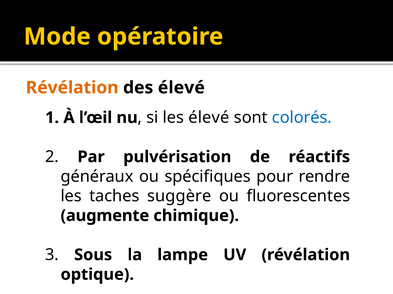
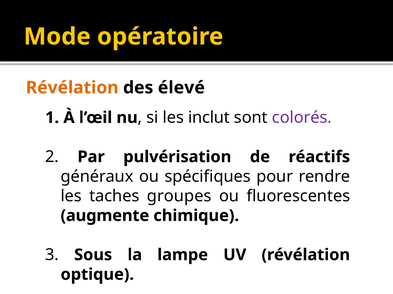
les élevé: élevé -> inclut
colorés colour: blue -> purple
suggère: suggère -> groupes
